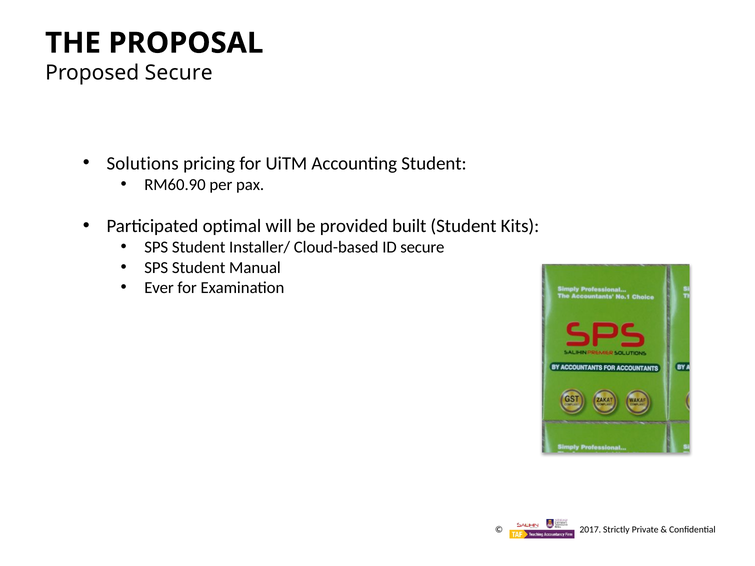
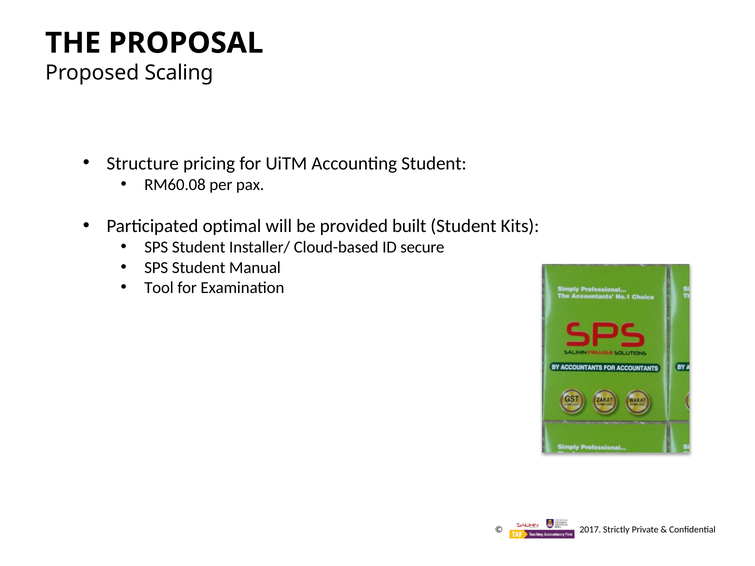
Proposed Secure: Secure -> Scaling
Solutions: Solutions -> Structure
RM60.90: RM60.90 -> RM60.08
Ever: Ever -> Tool
